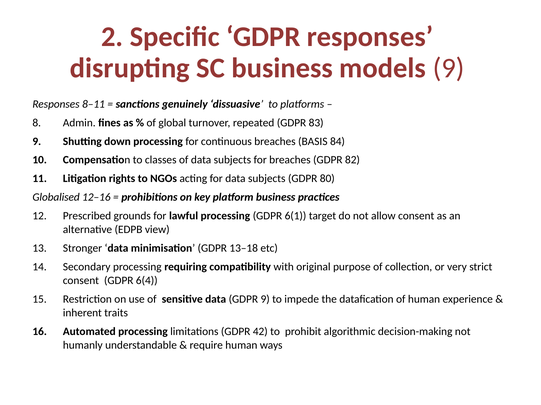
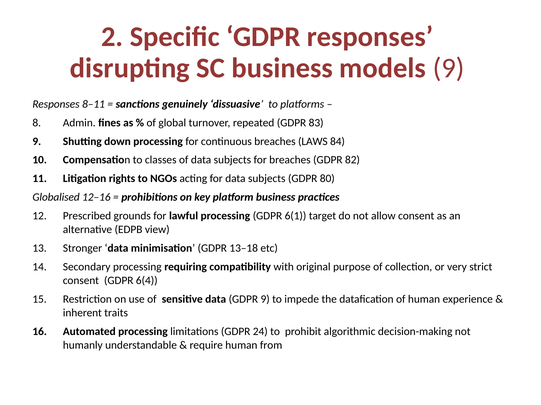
BASIS: BASIS -> LAWS
42: 42 -> 24
ways: ways -> from
